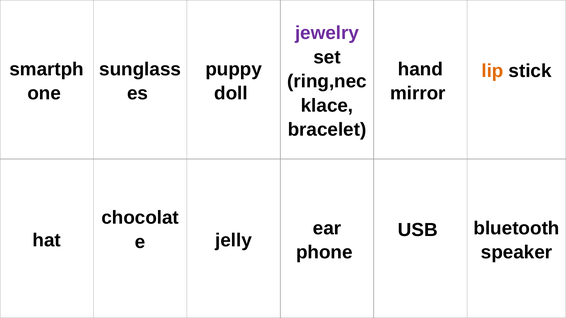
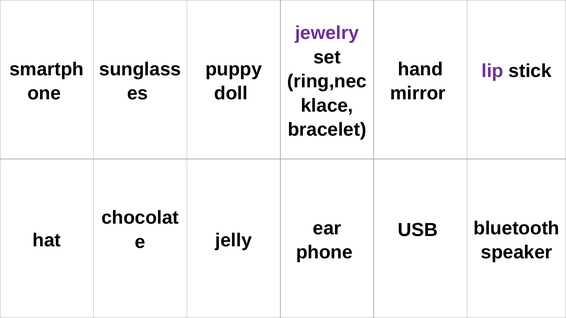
lip colour: orange -> purple
